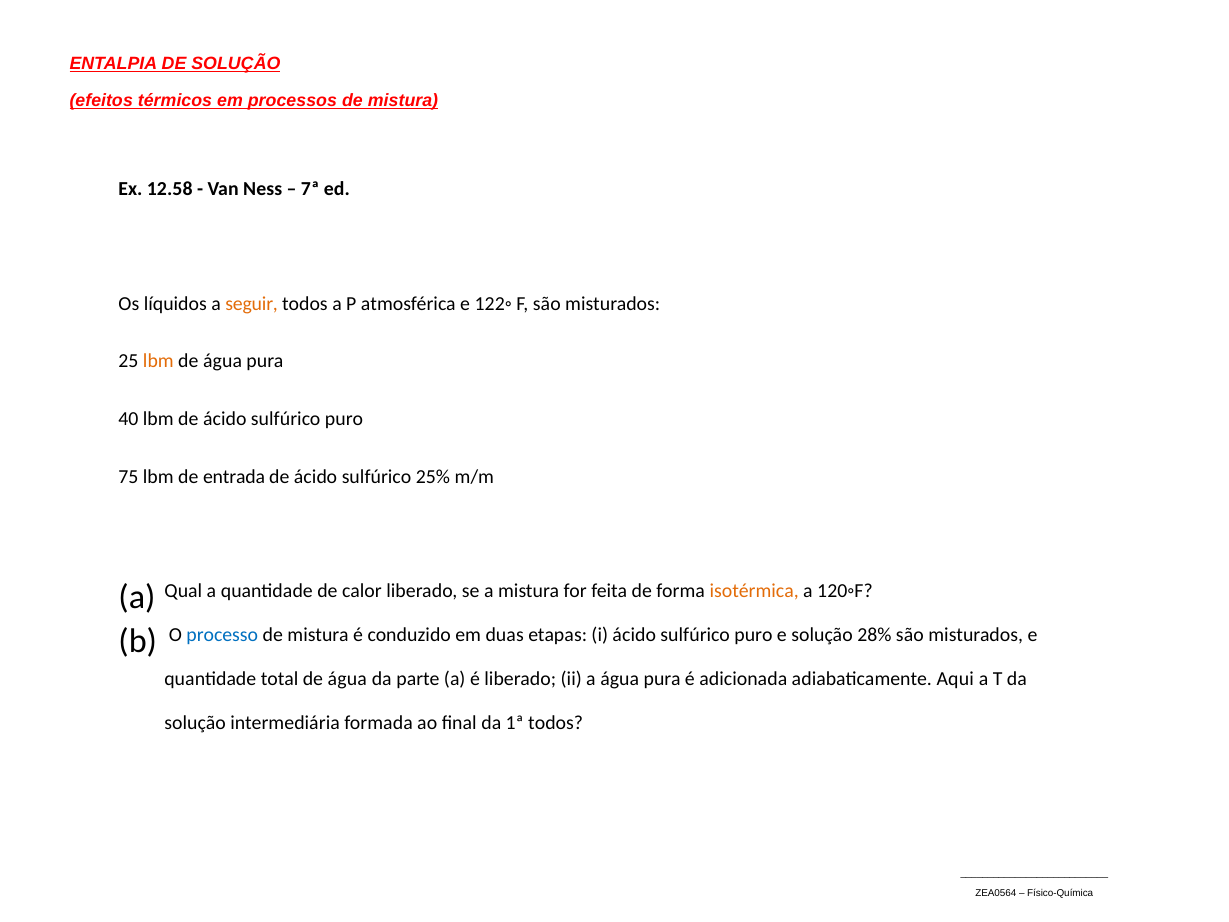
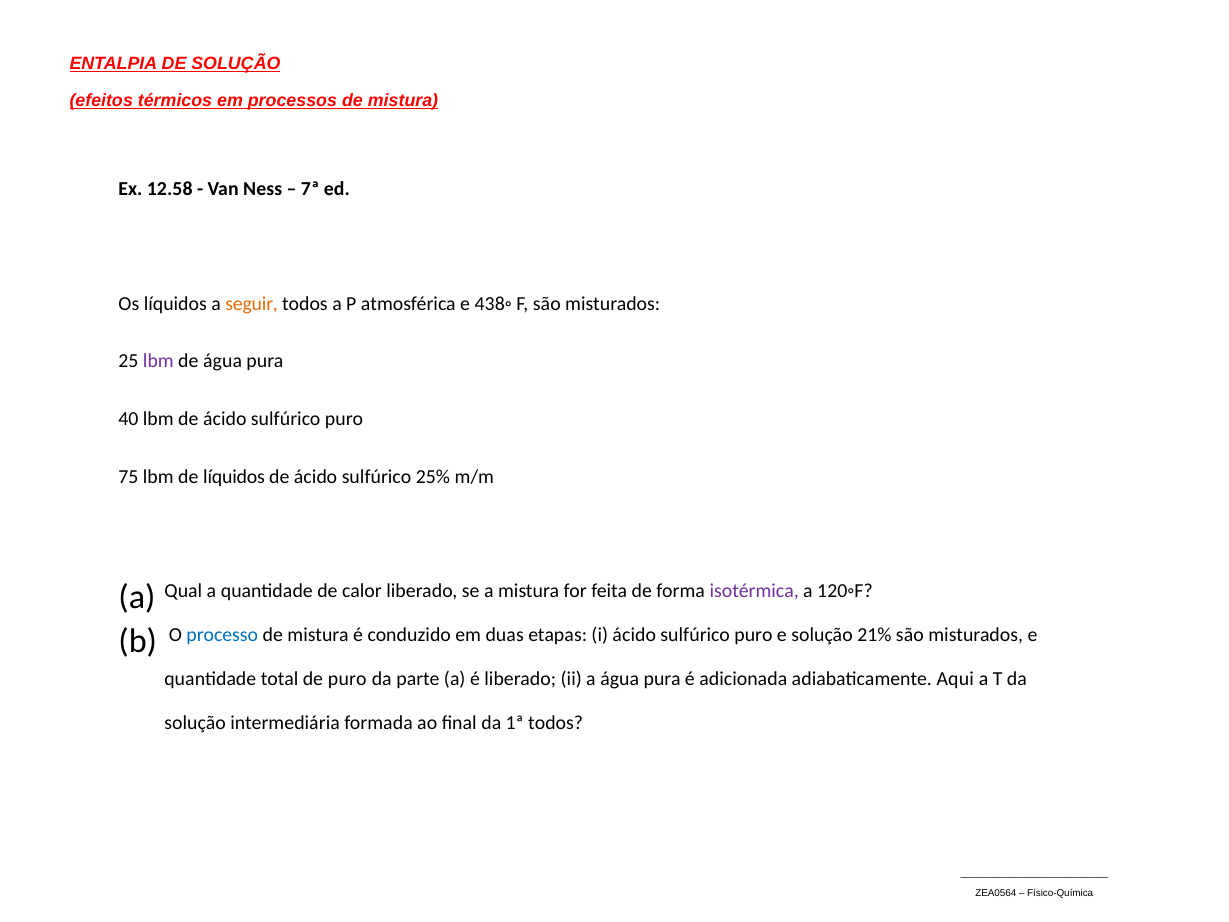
122◦: 122◦ -> 438◦
lbm at (158, 361) colour: orange -> purple
de entrada: entrada -> líquidos
isotérmica colour: orange -> purple
28%: 28% -> 21%
total de água: água -> puro
